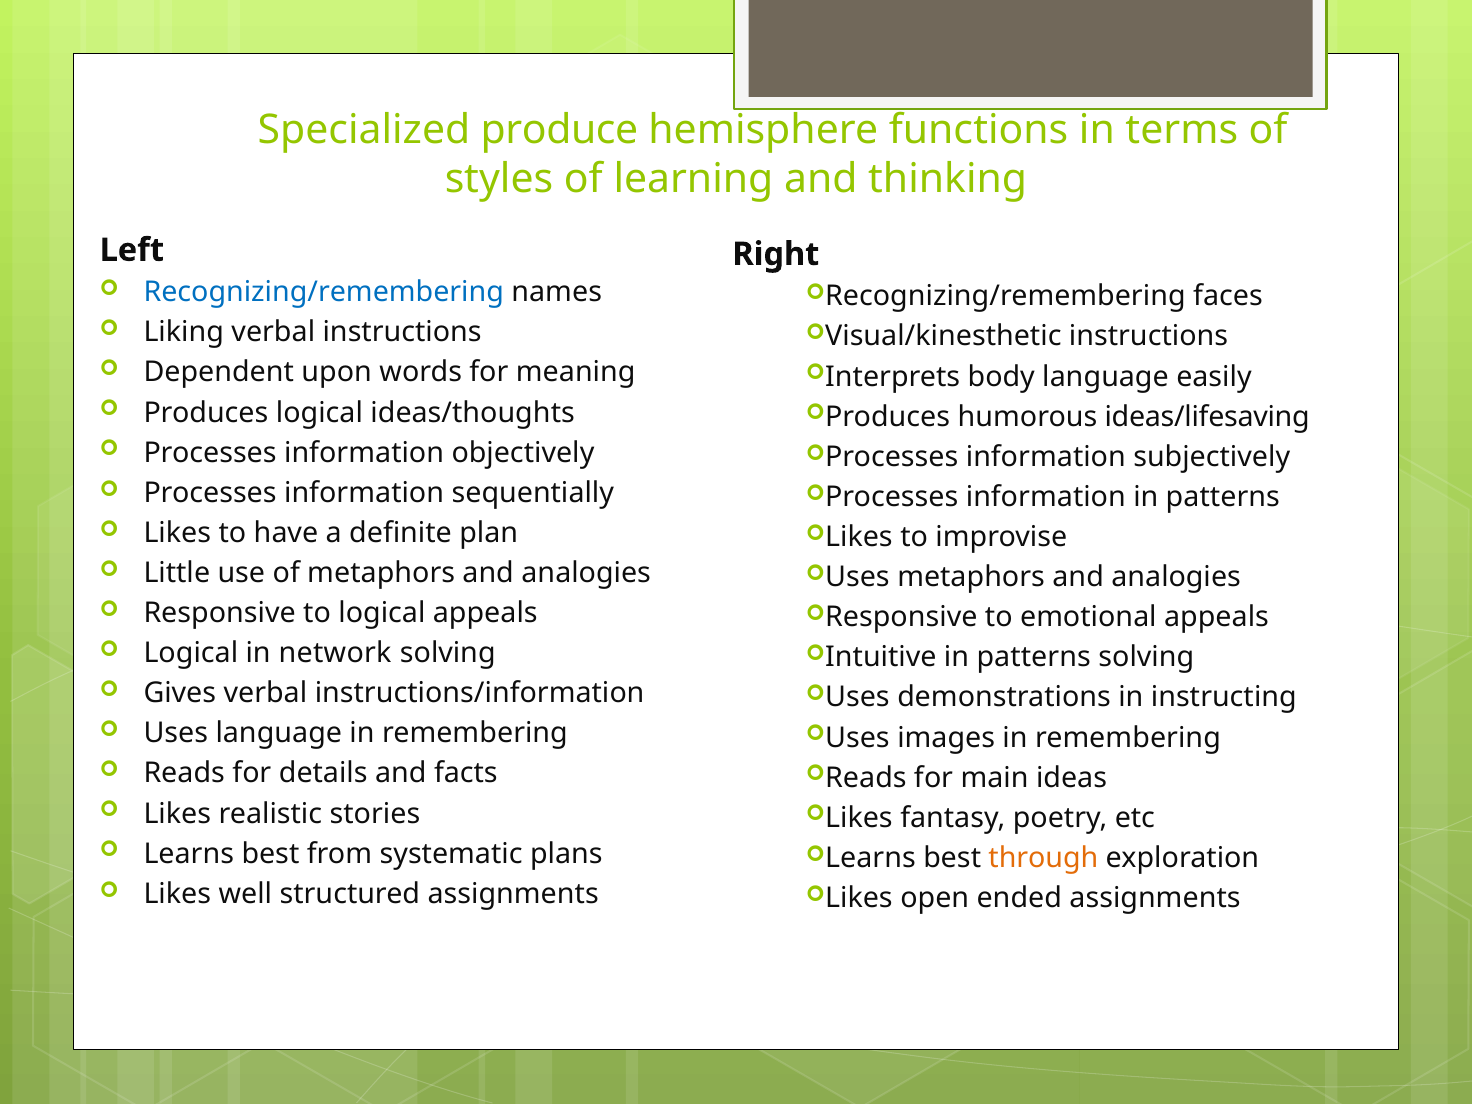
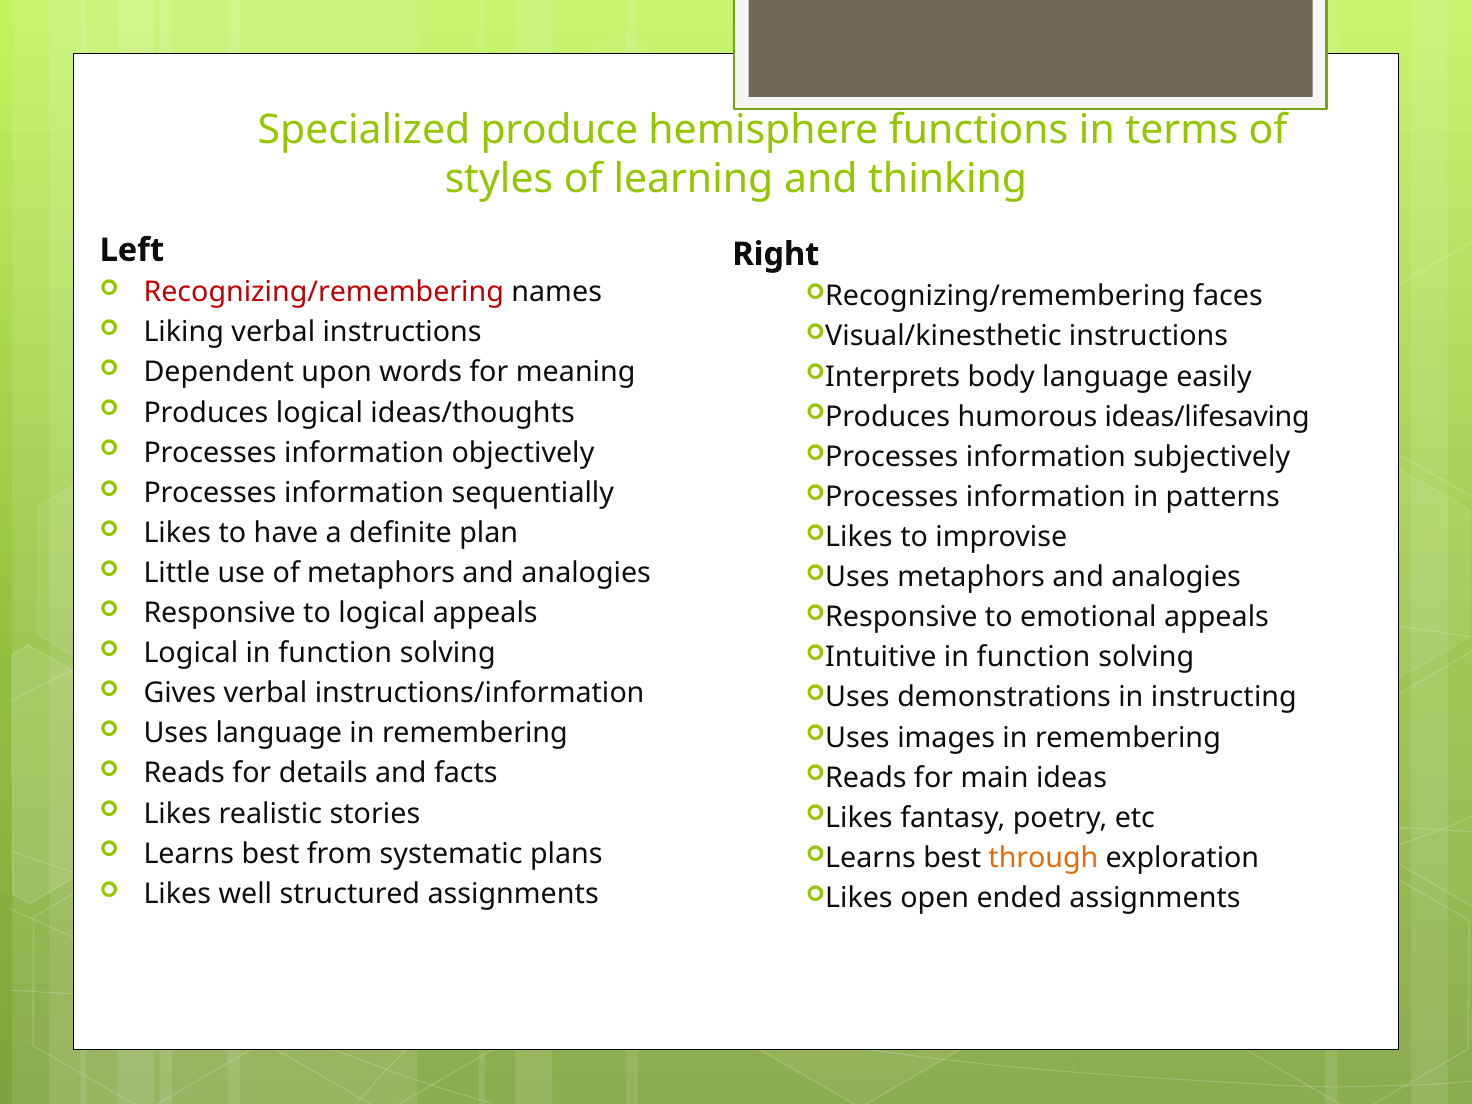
Recognizing/remembering colour: blue -> red
Logical in network: network -> function
patterns at (1034, 657): patterns -> function
